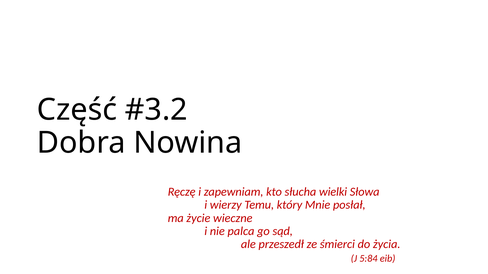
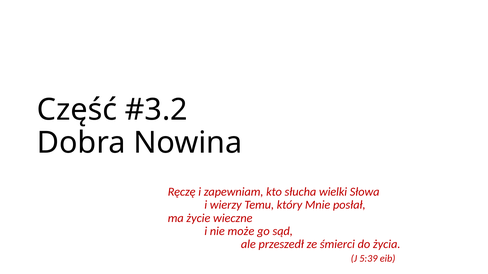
palca: palca -> może
5:84: 5:84 -> 5:39
